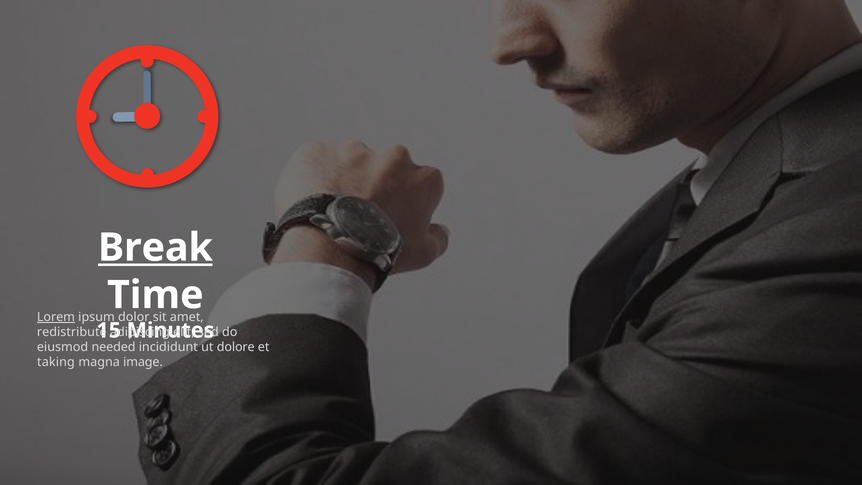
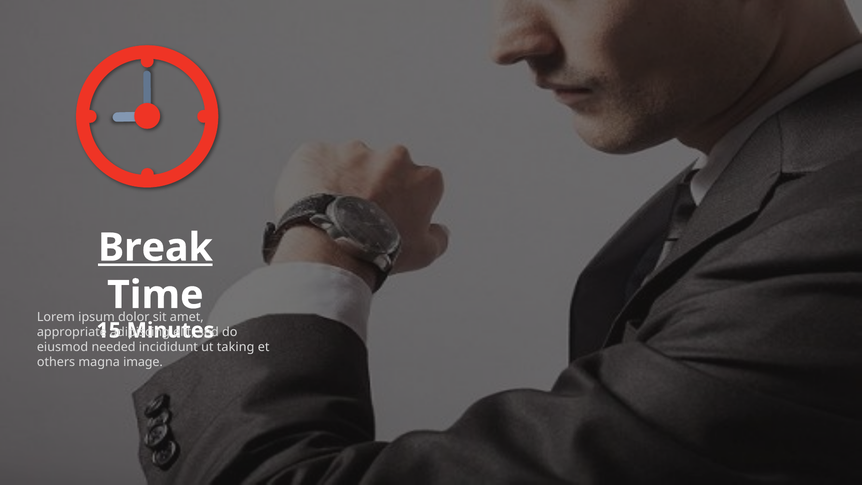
Lorem underline: present -> none
redistribute: redistribute -> appropriate
dolore: dolore -> taking
taking: taking -> others
